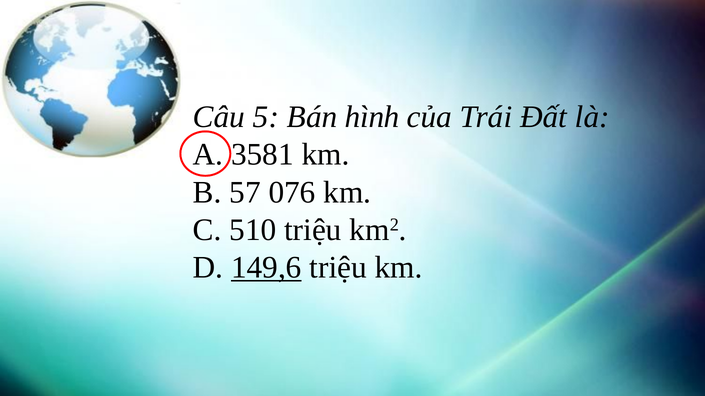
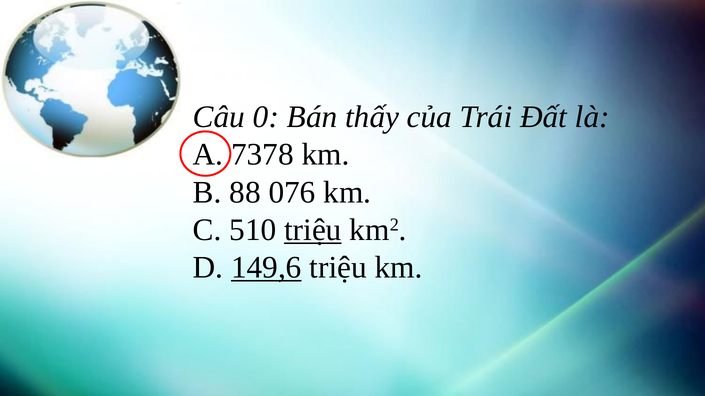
5: 5 -> 0
hình: hình -> thấy
3581: 3581 -> 7378
57: 57 -> 88
triệu at (313, 230) underline: none -> present
